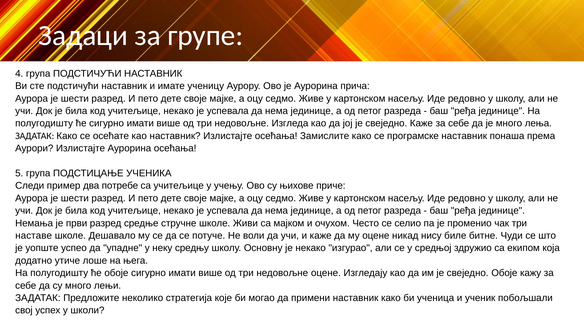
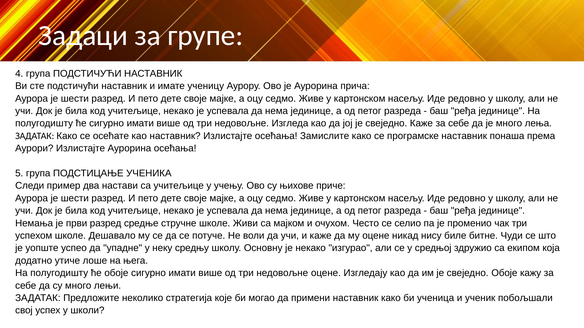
потребе: потребе -> настави
наставе: наставе -> успехом
